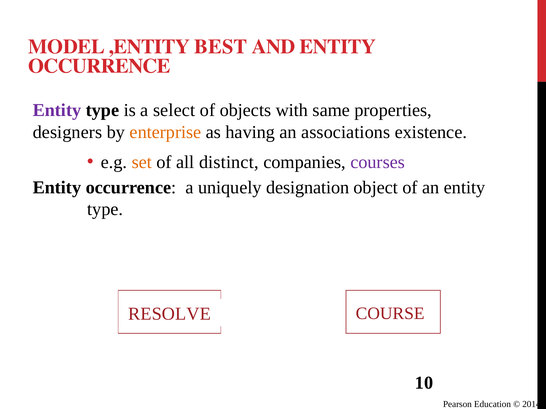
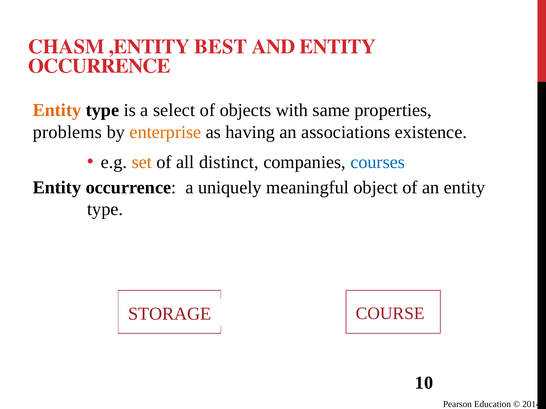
MODEL: MODEL -> CHASM
Entity at (57, 110) colour: purple -> orange
designers: designers -> problems
courses colour: purple -> blue
designation: designation -> meaningful
RESOLVE: RESOLVE -> STORAGE
